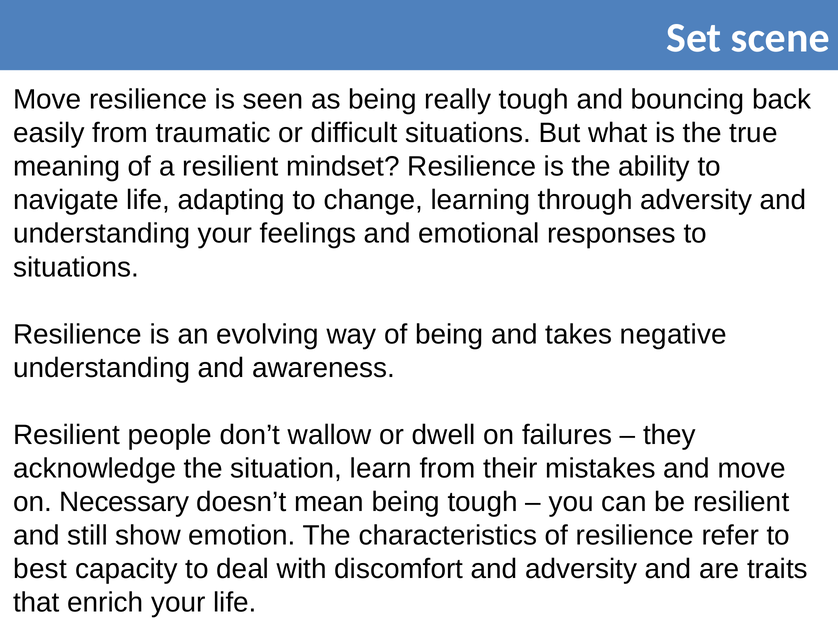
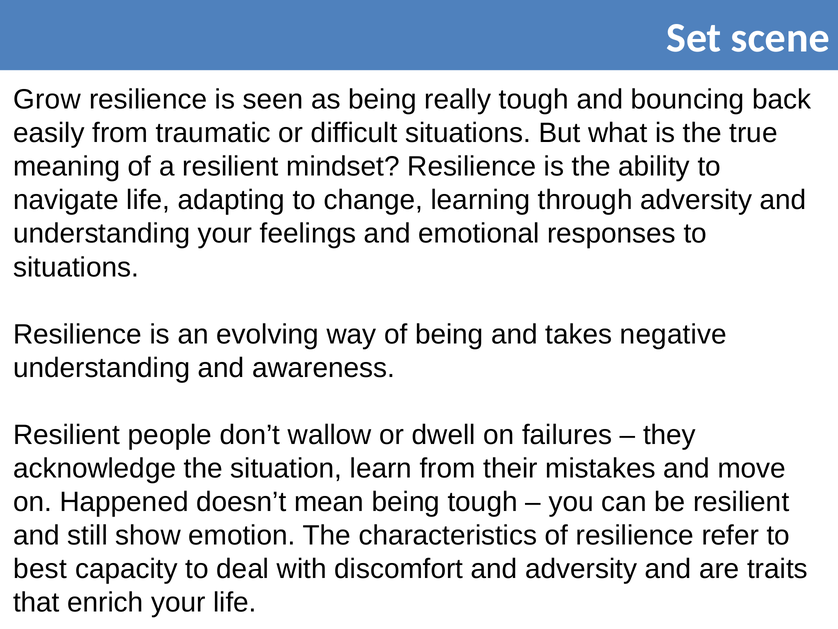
Move at (47, 99): Move -> Grow
Necessary: Necessary -> Happened
